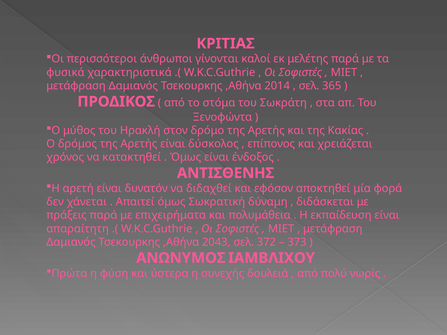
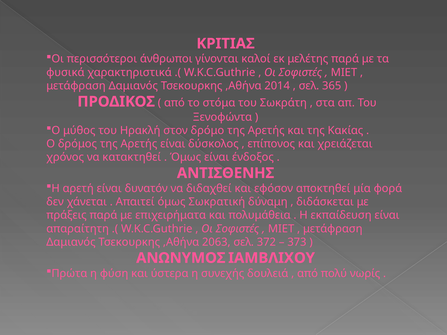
2043: 2043 -> 2063
